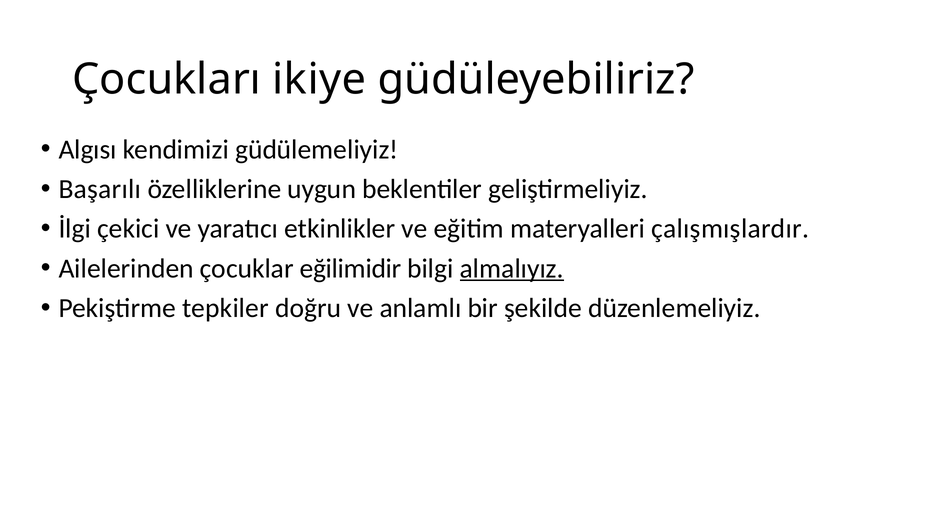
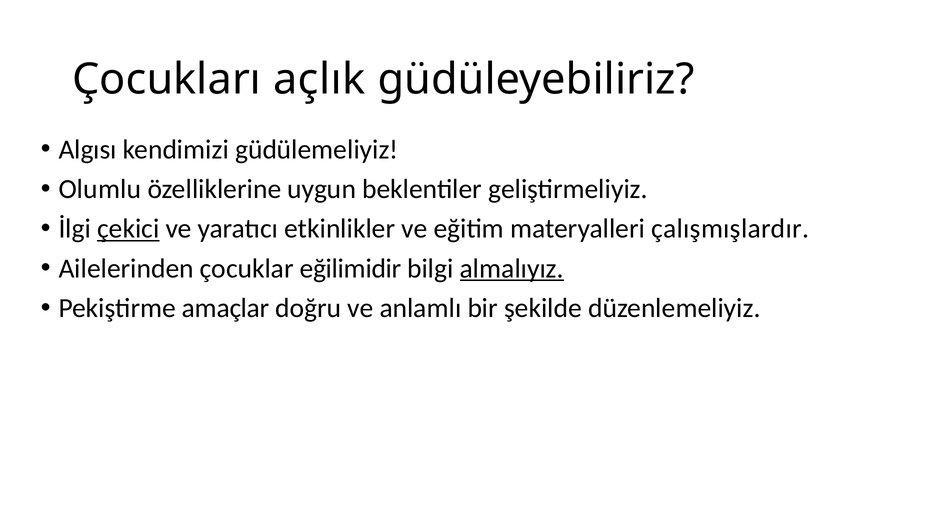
ikiye: ikiye -> açlık
Başarılı: Başarılı -> Olumlu
çekici underline: none -> present
tepkiler: tepkiler -> amaçlar
